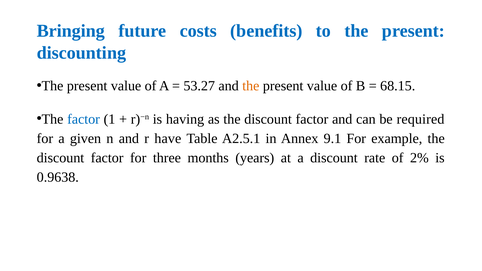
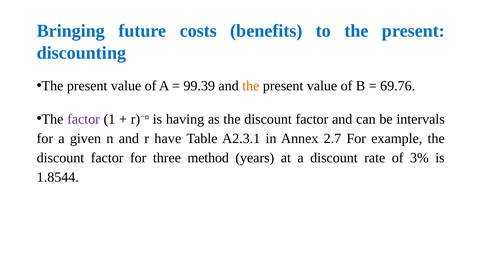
53.27: 53.27 -> 99.39
68.15: 68.15 -> 69.76
factor at (84, 119) colour: blue -> purple
required: required -> intervals
A2.5.1: A2.5.1 -> A2.3.1
9.1: 9.1 -> 2.7
months: months -> method
2%: 2% -> 3%
0.9638: 0.9638 -> 1.8544
